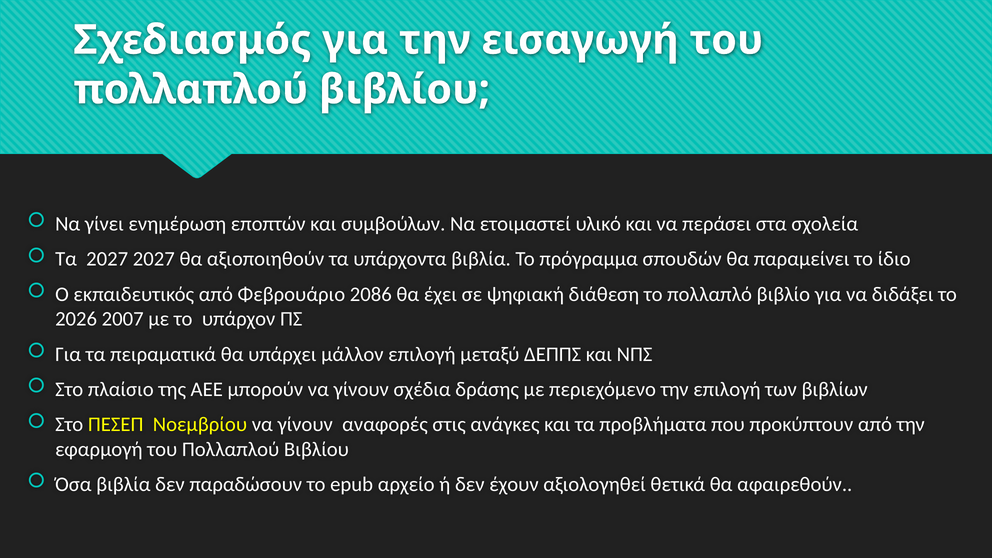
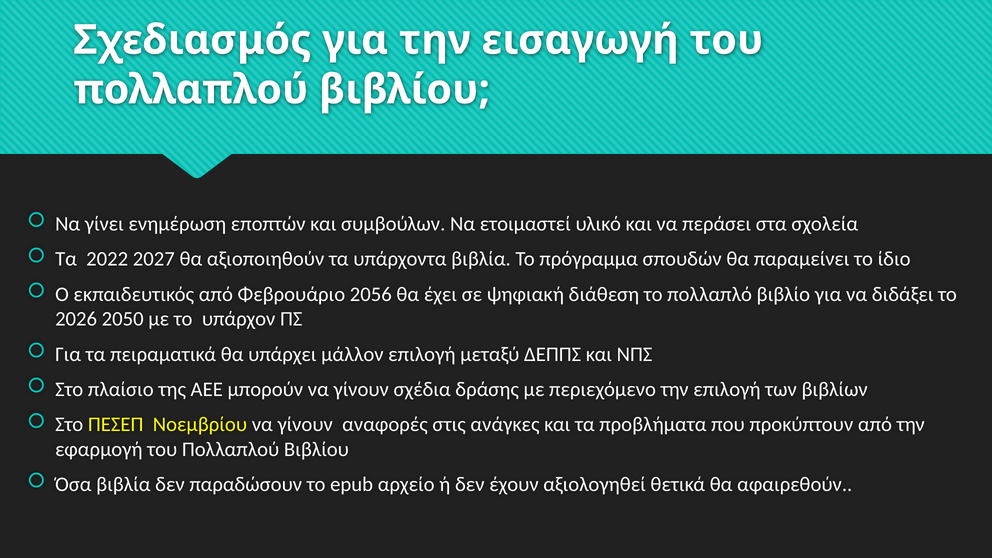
Τα 2027: 2027 -> 2022
2086: 2086 -> 2056
2007: 2007 -> 2050
